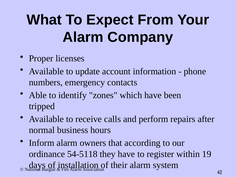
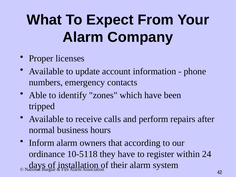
54-5118: 54-5118 -> 10-5118
19: 19 -> 24
